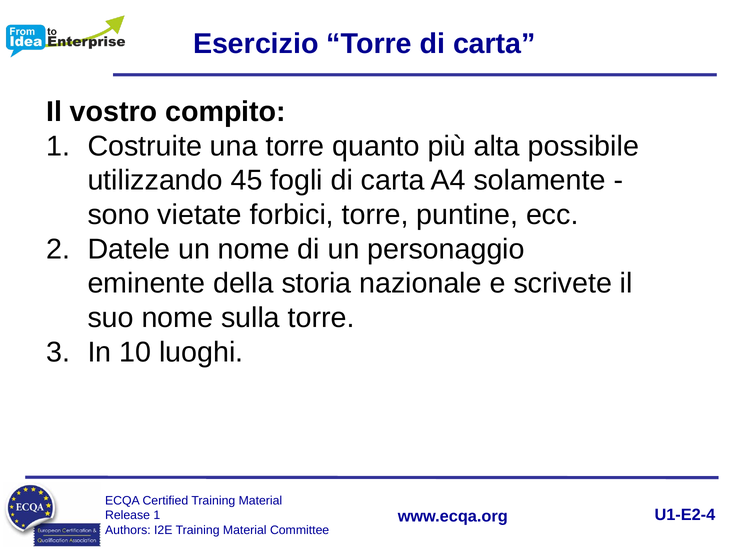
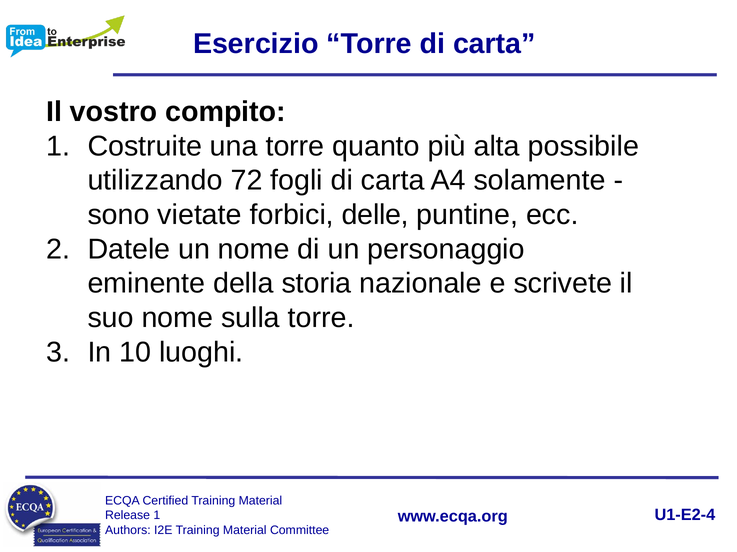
45: 45 -> 72
forbici torre: torre -> delle
